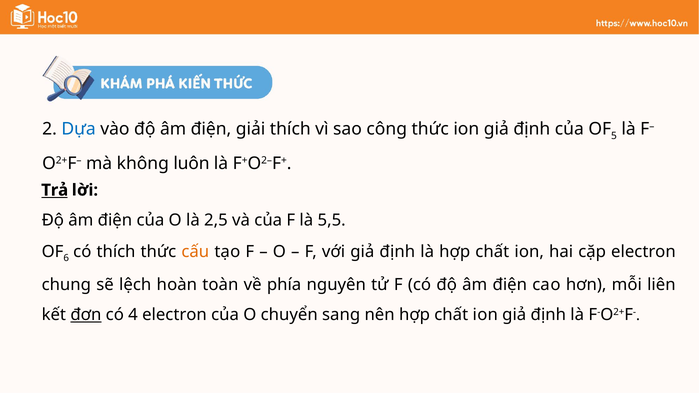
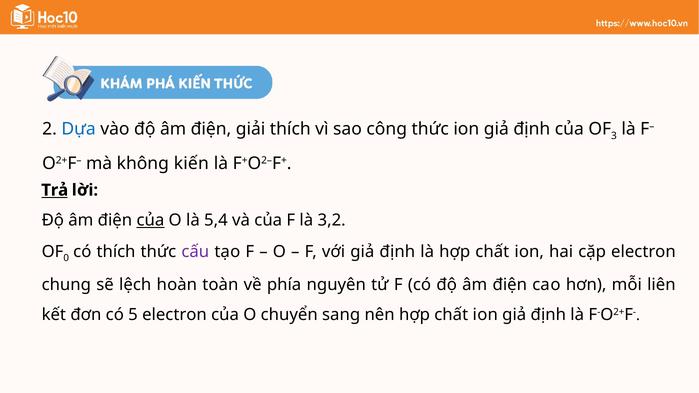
5: 5 -> 3
luôn: luôn -> kiến
của at (150, 220) underline: none -> present
2,5: 2,5 -> 5,4
5,5: 5,5 -> 3,2
6: 6 -> 0
cấu colour: orange -> purple
đơn underline: present -> none
4: 4 -> 5
